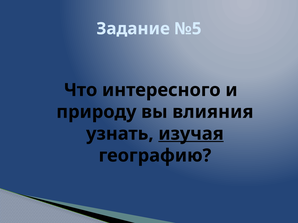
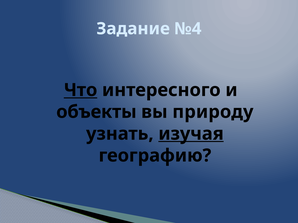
№5: №5 -> №4
Что underline: none -> present
природу: природу -> объекты
влияния: влияния -> природу
